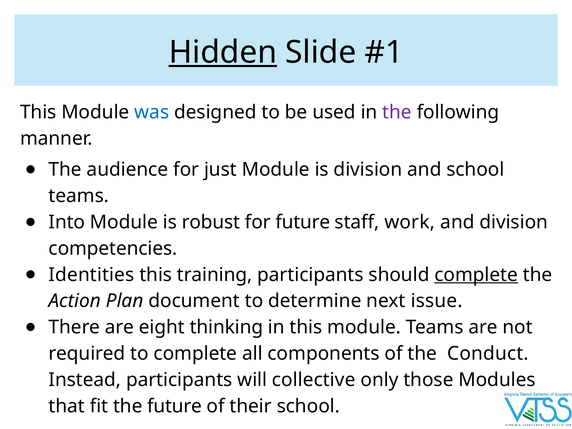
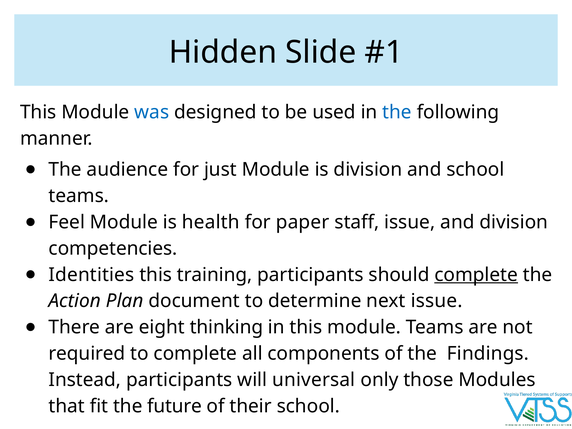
Hidden underline: present -> none
the at (397, 112) colour: purple -> blue
Into: Into -> Feel
robust: robust -> health
for future: future -> paper
staff work: work -> issue
Conduct: Conduct -> Findings
collective: collective -> universal
